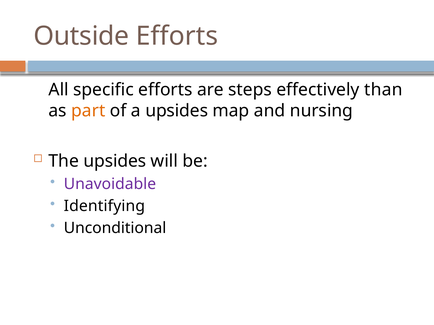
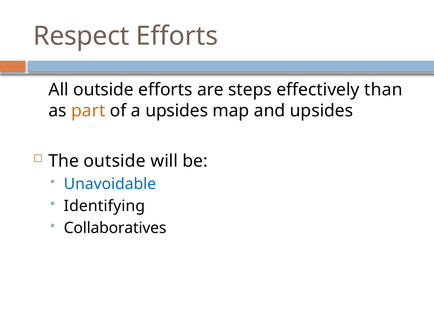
Outside: Outside -> Respect
All specific: specific -> outside
and nursing: nursing -> upsides
The upsides: upsides -> outside
Unavoidable colour: purple -> blue
Unconditional: Unconditional -> Collaboratives
